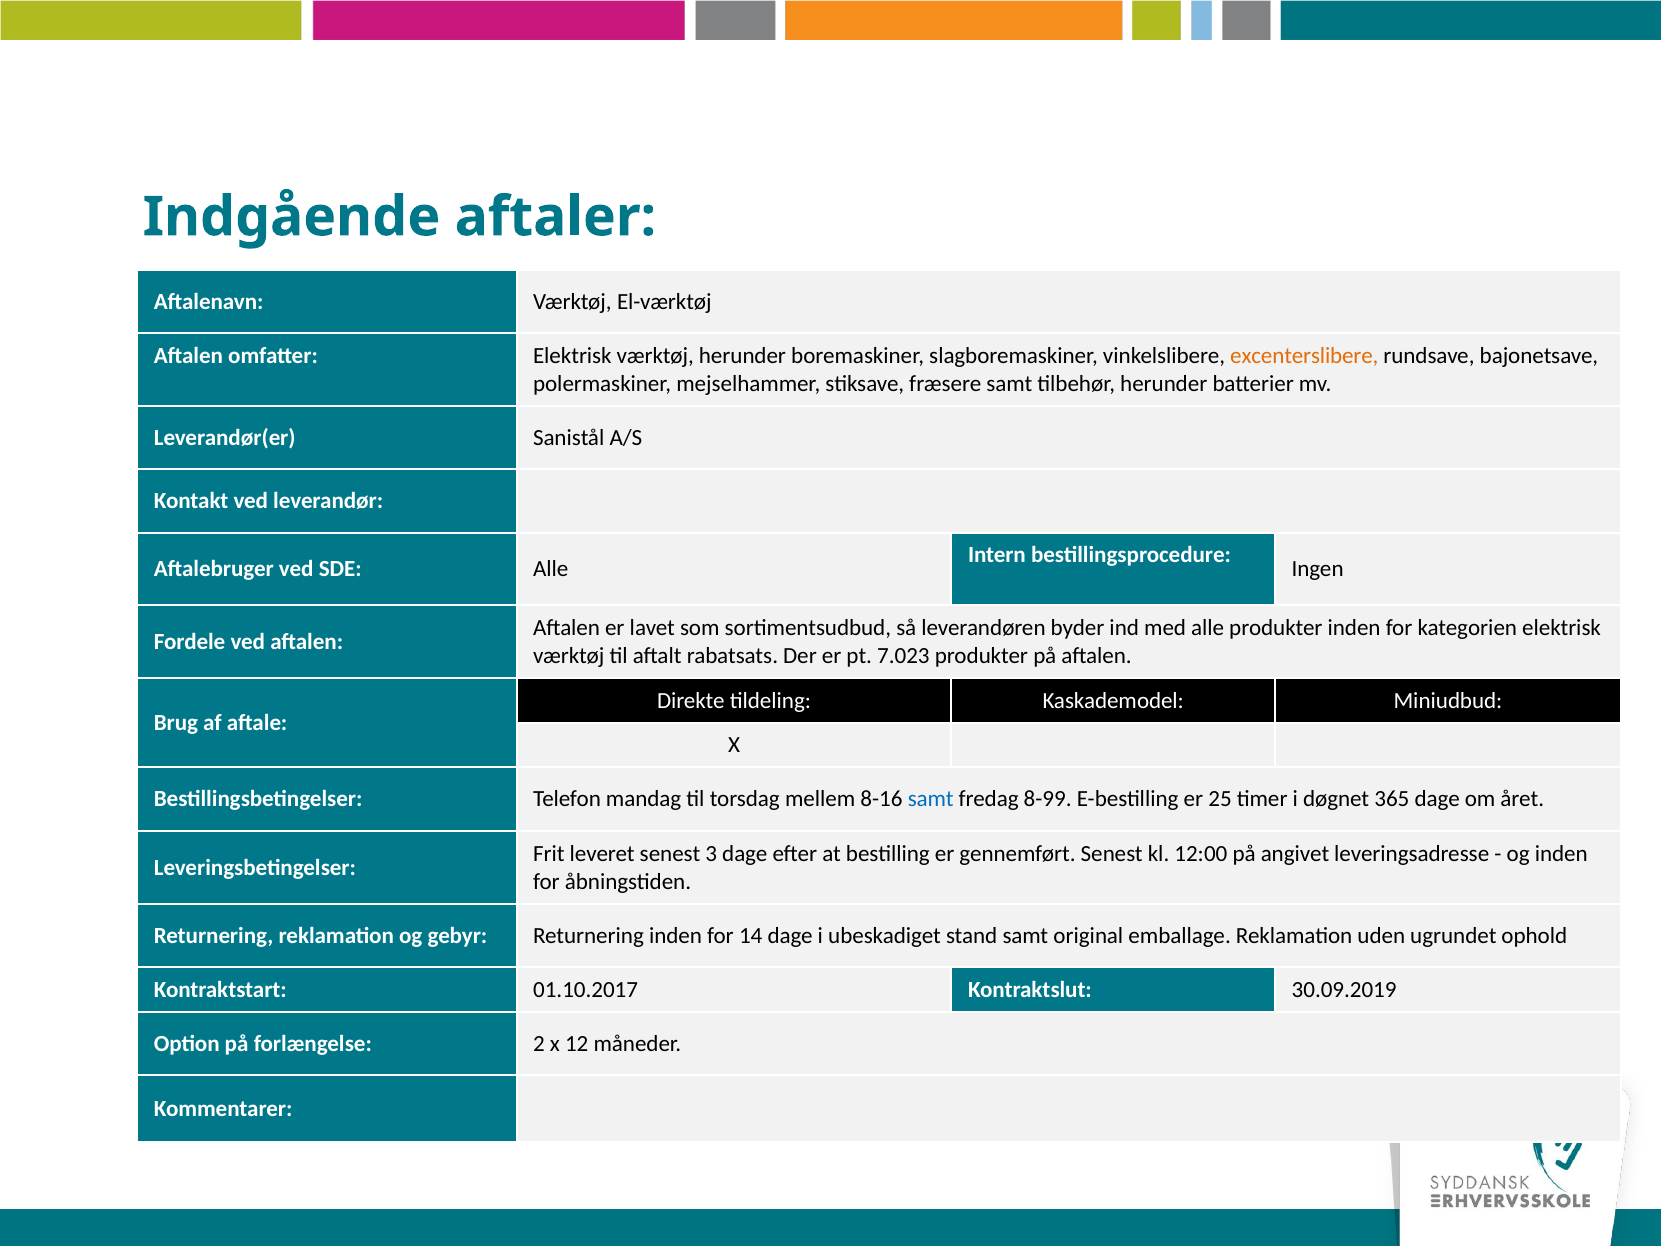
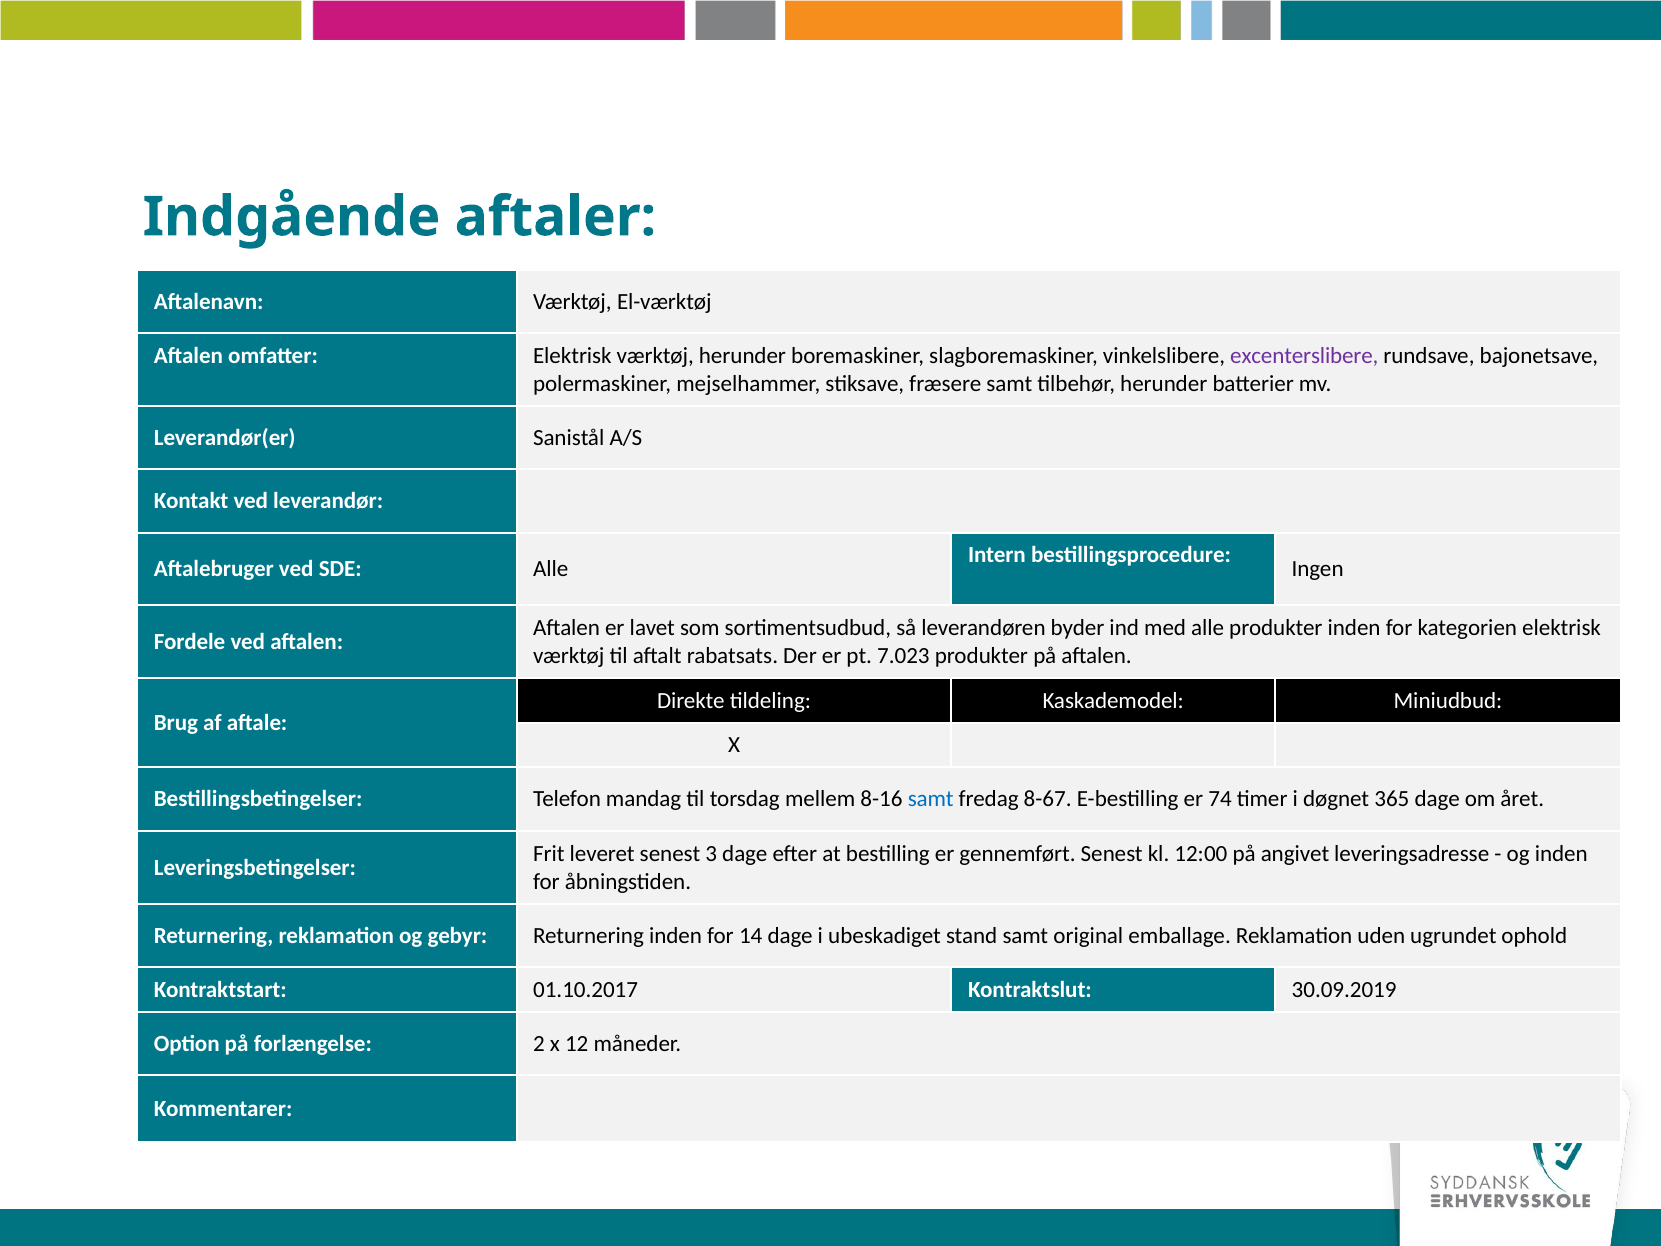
excenterslibere colour: orange -> purple
8-99: 8-99 -> 8-67
25: 25 -> 74
